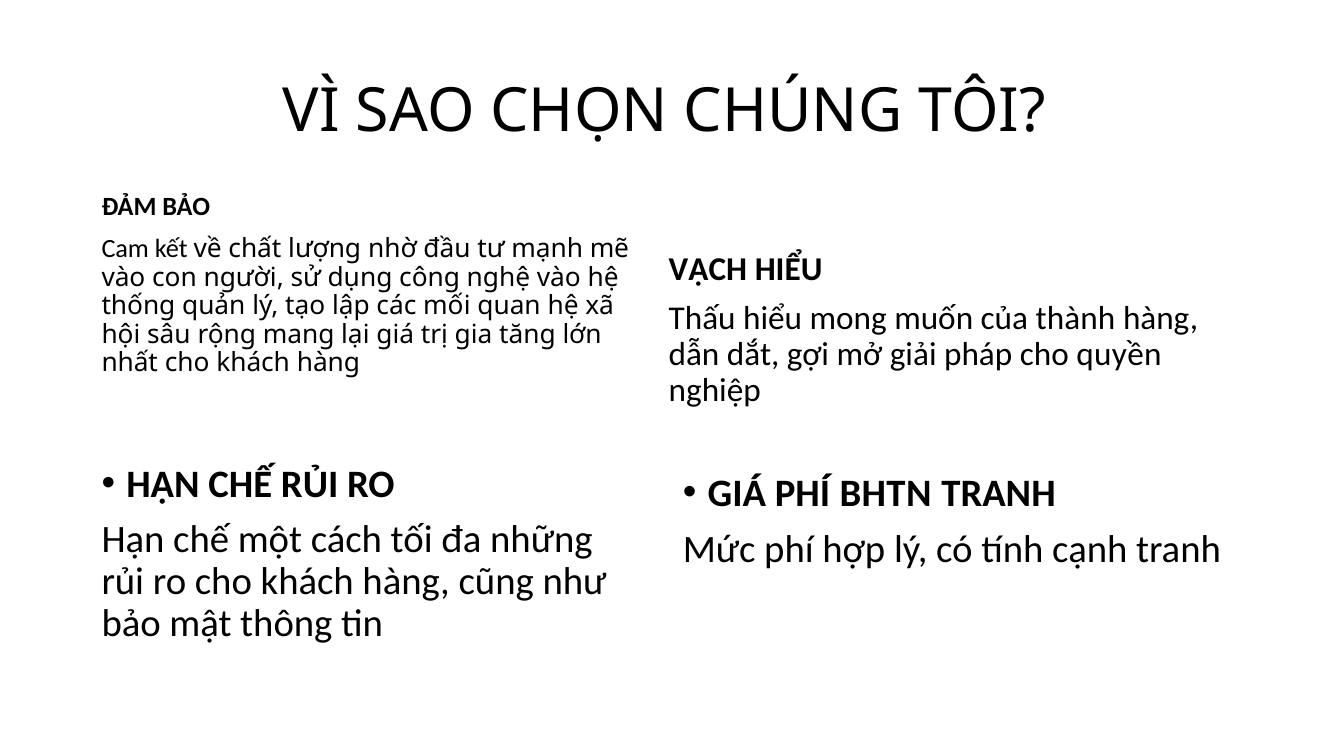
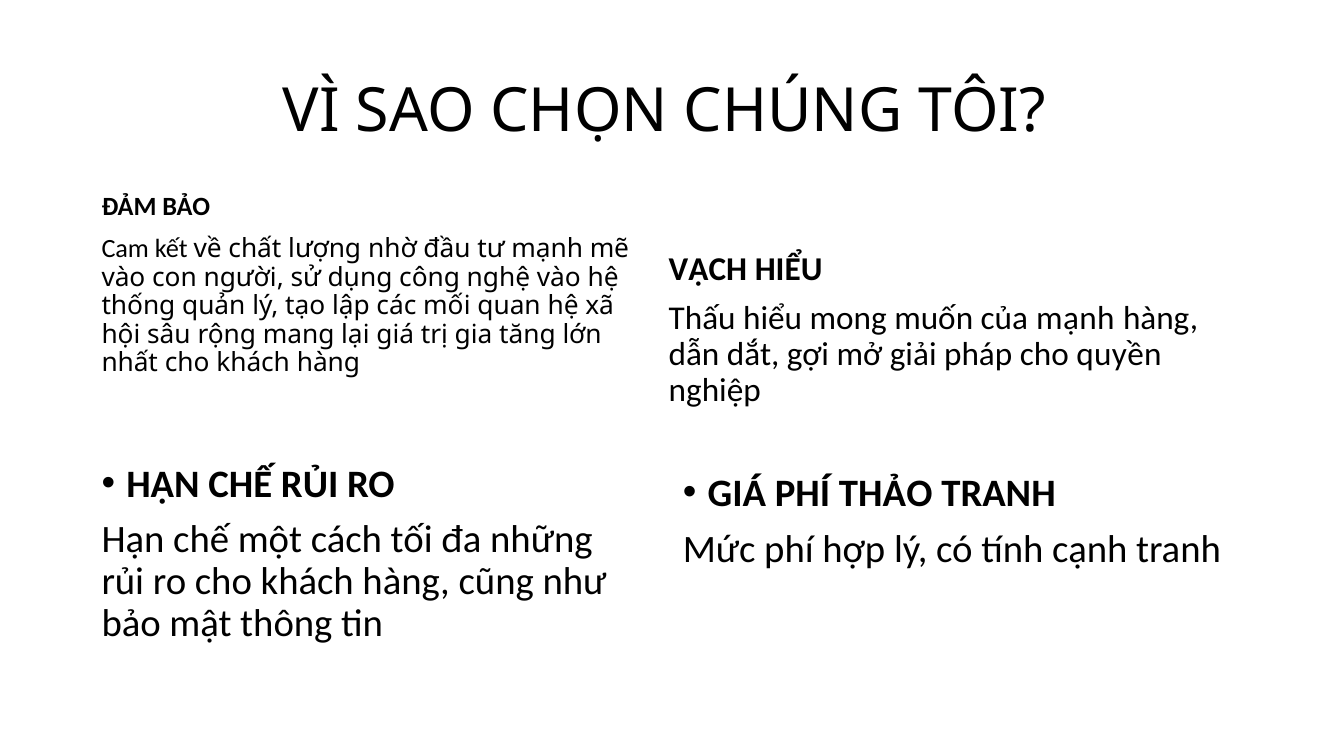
của thành: thành -> mạnh
BHTN: BHTN -> THẢO
